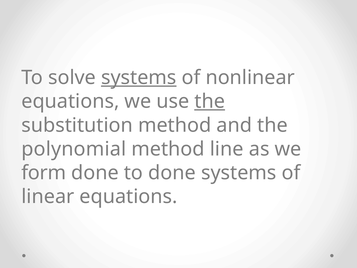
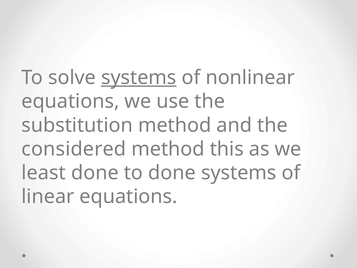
the at (210, 101) underline: present -> none
polynomial: polynomial -> considered
line: line -> this
form: form -> least
